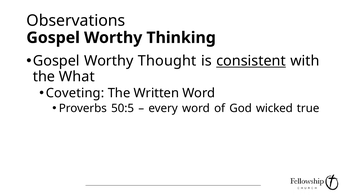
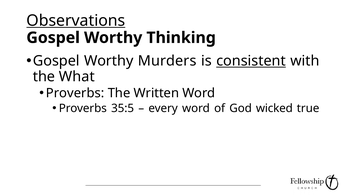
Observations underline: none -> present
Thought: Thought -> Murders
Coveting at (75, 93): Coveting -> Proverbs
50:5: 50:5 -> 35:5
